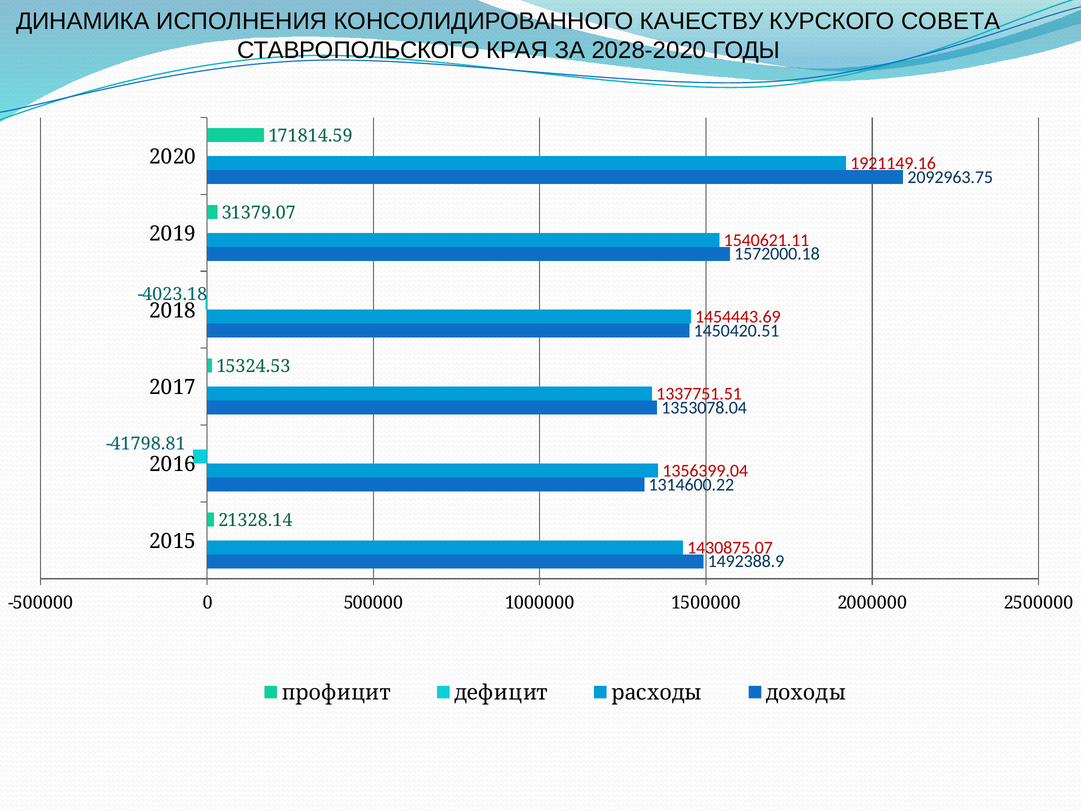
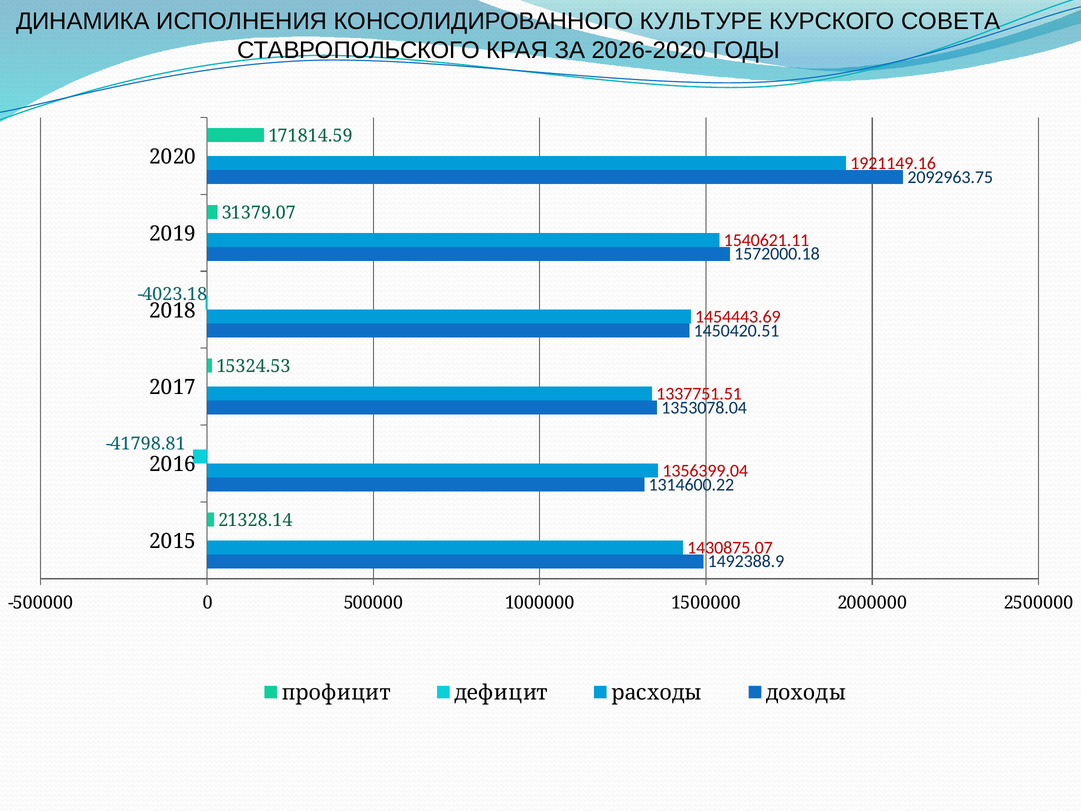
КАЧЕСТВУ: КАЧЕСТВУ -> КУЛЬТУРЕ
2028-2020: 2028-2020 -> 2026-2020
